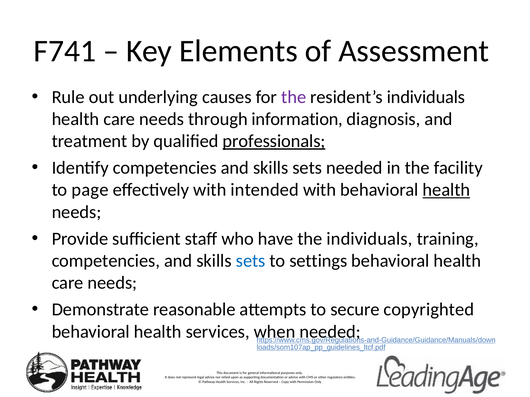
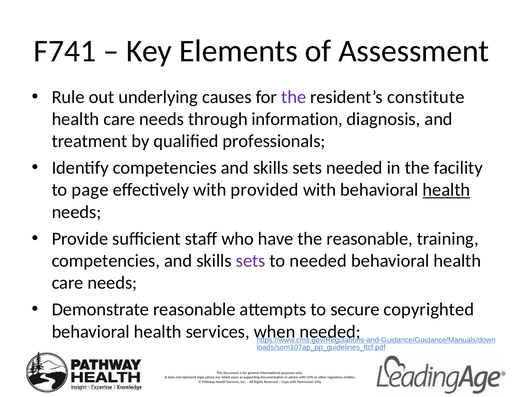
resident’s individuals: individuals -> constitute
professionals underline: present -> none
intended: intended -> provided
the individuals: individuals -> reasonable
sets at (251, 261) colour: blue -> purple
to settings: settings -> needed
